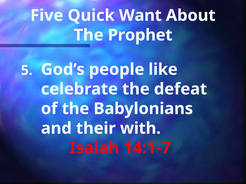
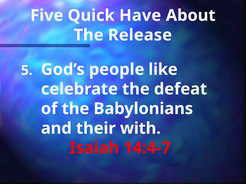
Want: Want -> Have
Prophet: Prophet -> Release
14:1-7: 14:1-7 -> 14:4-7
